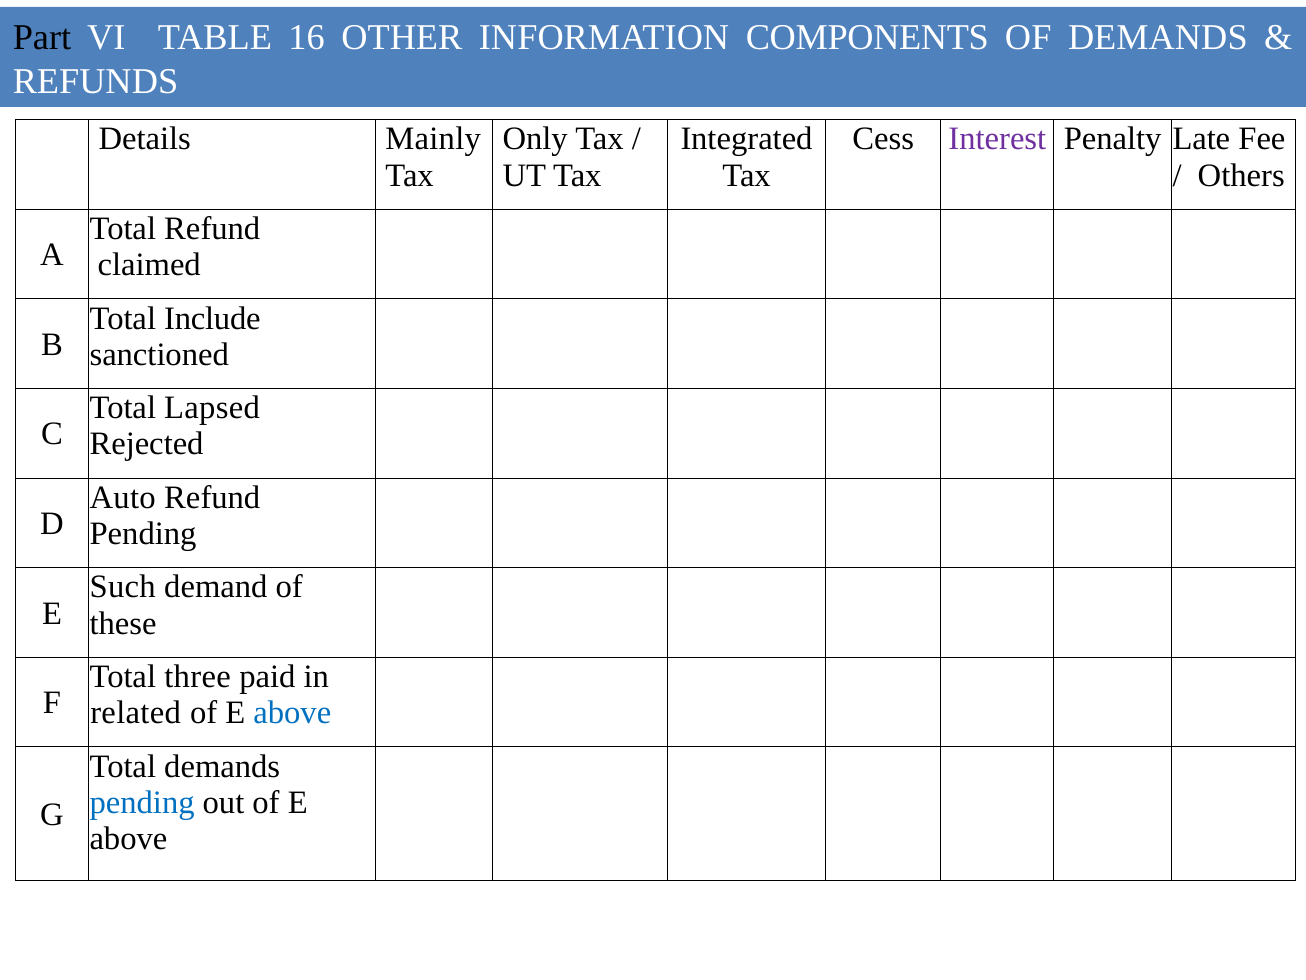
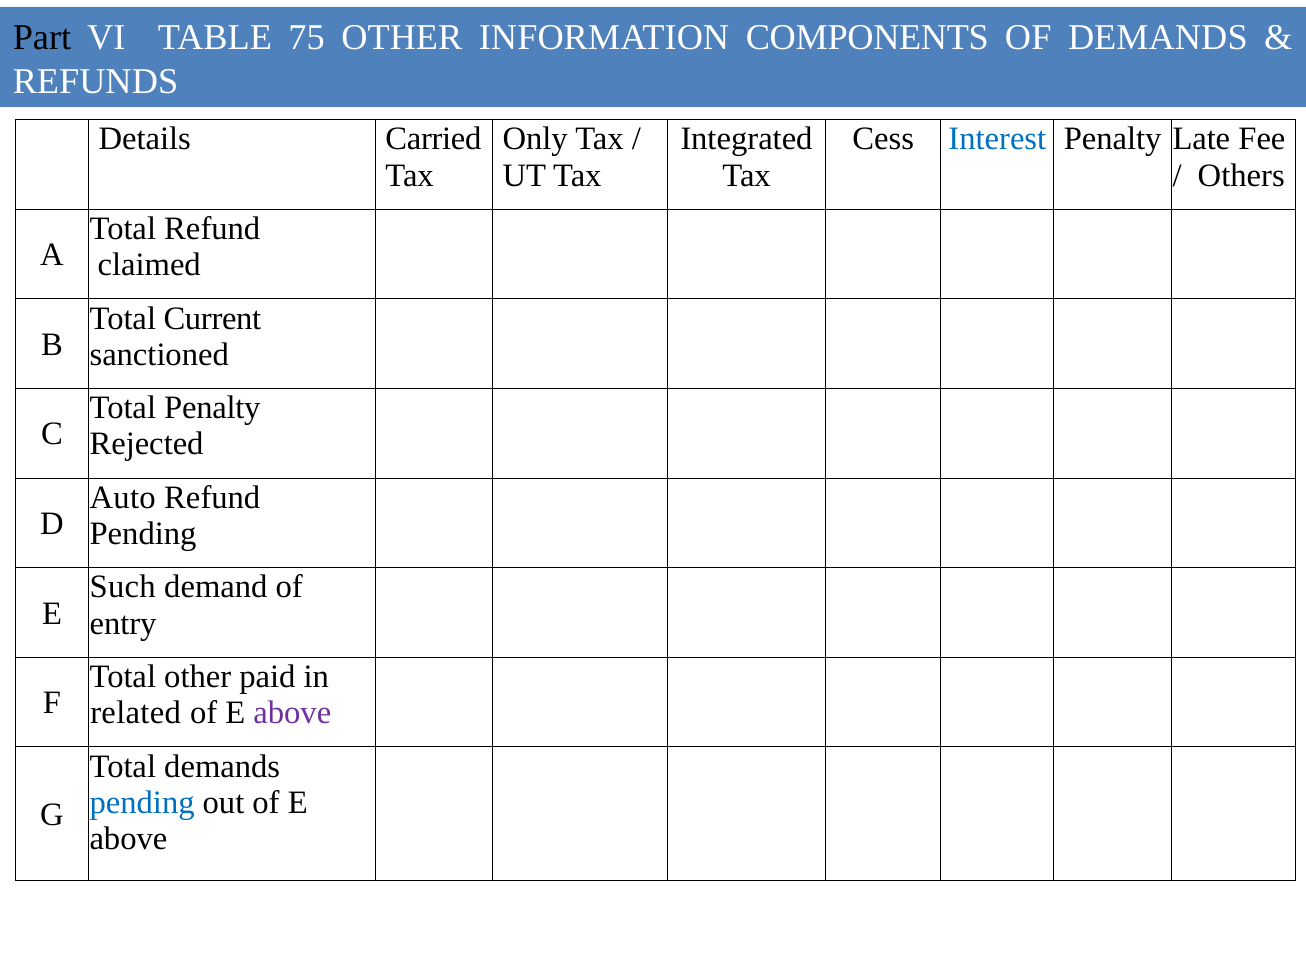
16: 16 -> 75
Mainly: Mainly -> Carried
Interest colour: purple -> blue
Include: Include -> Current
Total Lapsed: Lapsed -> Penalty
these: these -> entry
Total three: three -> other
above at (292, 713) colour: blue -> purple
